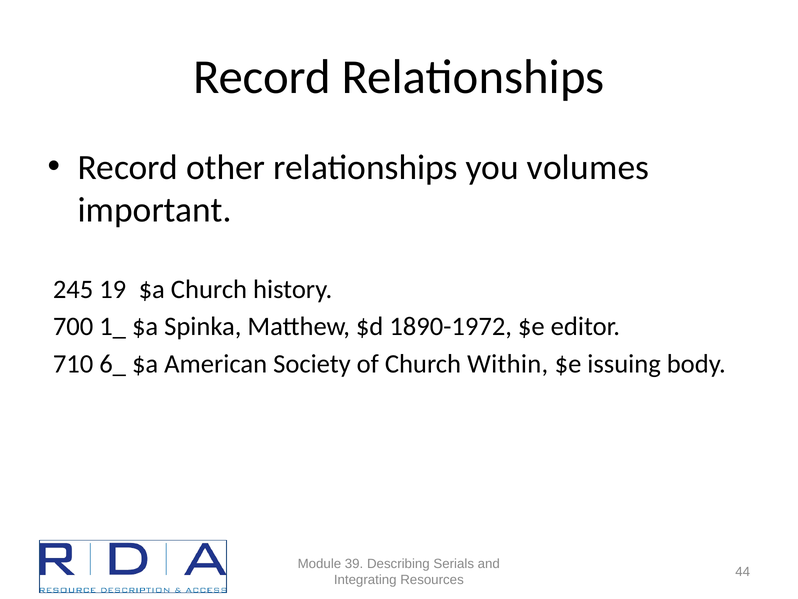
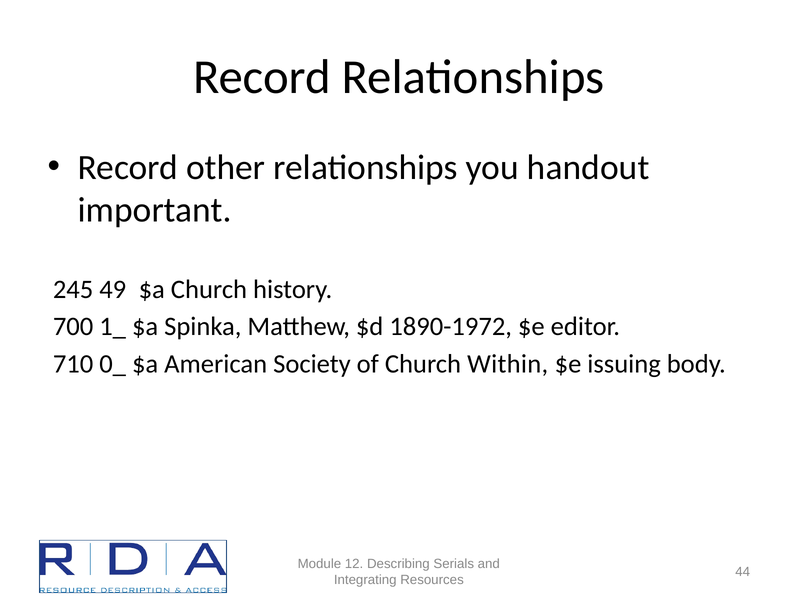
volumes: volumes -> handout
19: 19 -> 49
6_: 6_ -> 0_
39: 39 -> 12
